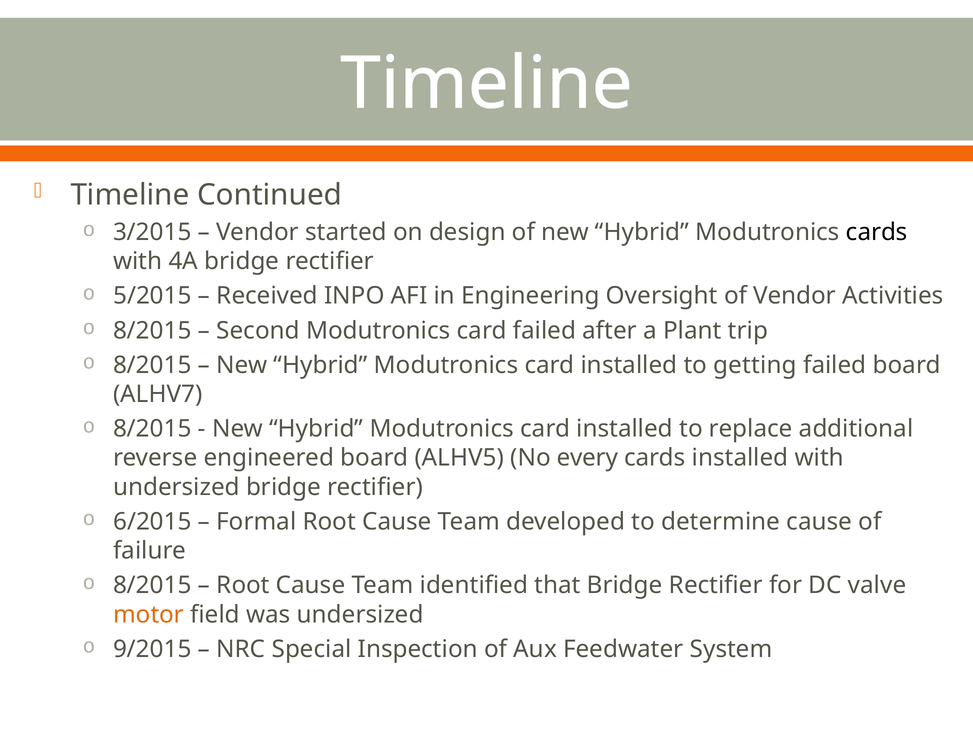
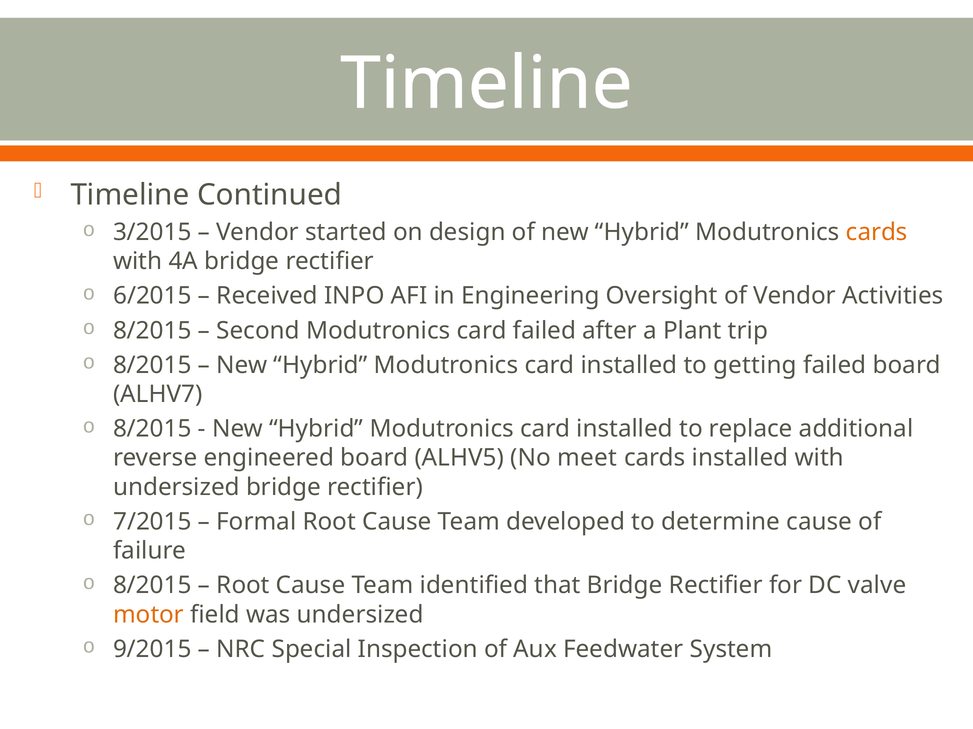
cards at (877, 233) colour: black -> orange
5/2015: 5/2015 -> 6/2015
every: every -> meet
6/2015: 6/2015 -> 7/2015
